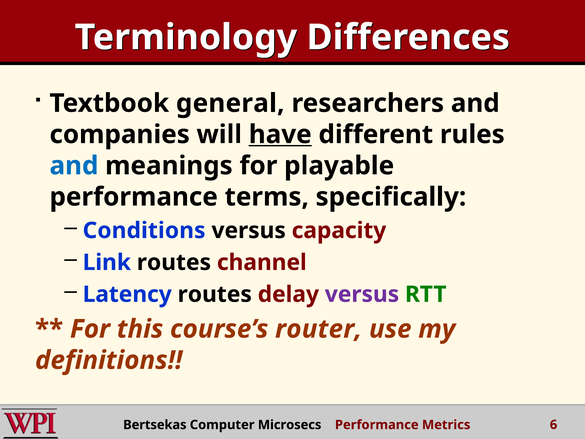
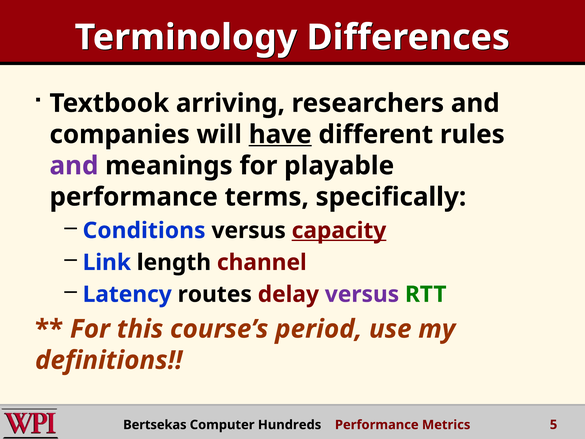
general: general -> arriving
and at (74, 166) colour: blue -> purple
capacity underline: none -> present
Link routes: routes -> length
router: router -> period
Microsecs: Microsecs -> Hundreds
6: 6 -> 5
